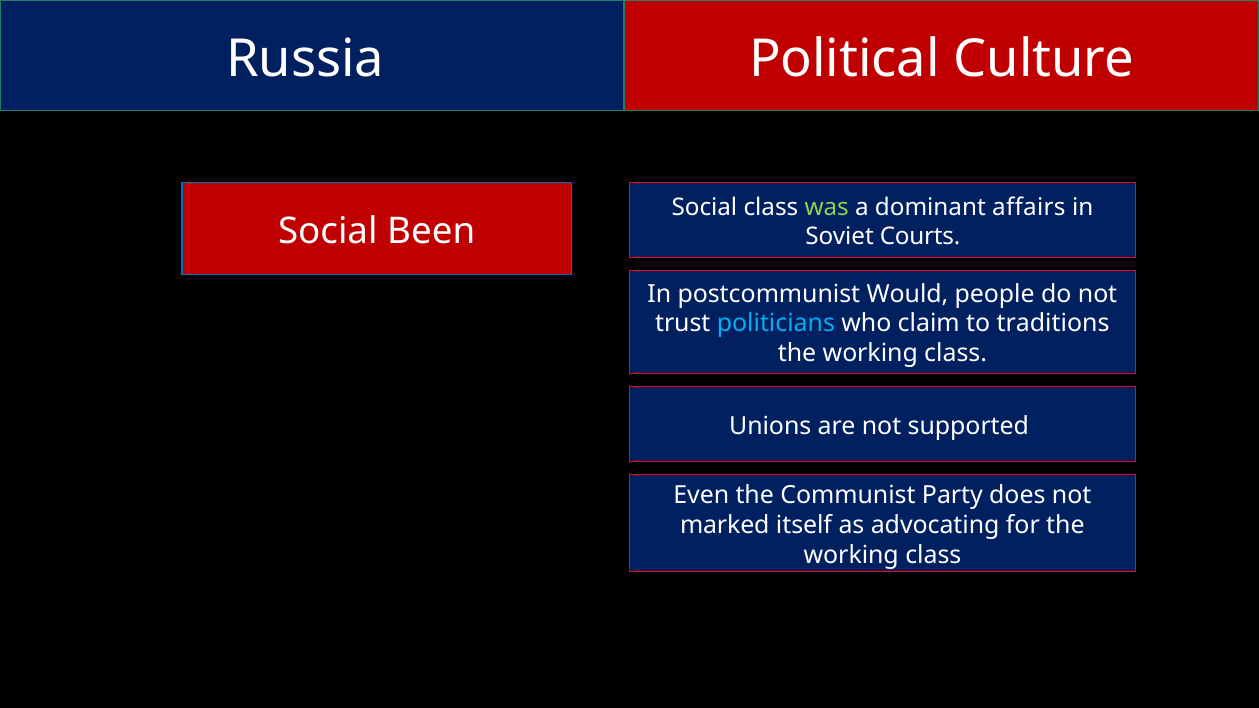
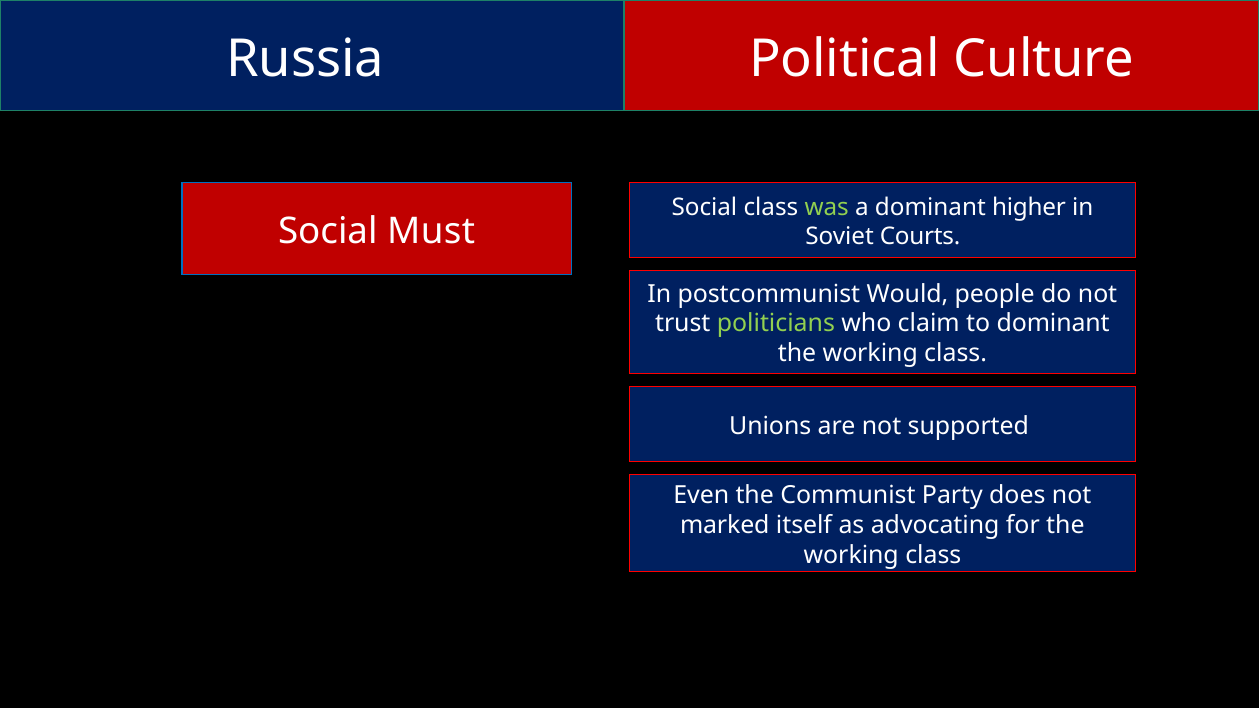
affairs: affairs -> higher
Been: Been -> Must
politicians colour: light blue -> light green
to traditions: traditions -> dominant
